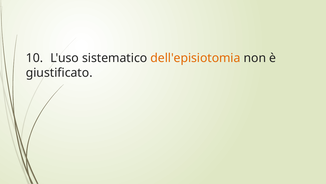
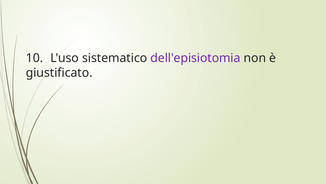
dell'episiotomia colour: orange -> purple
